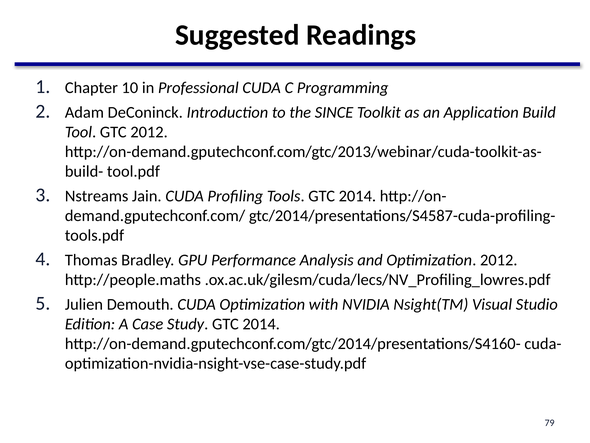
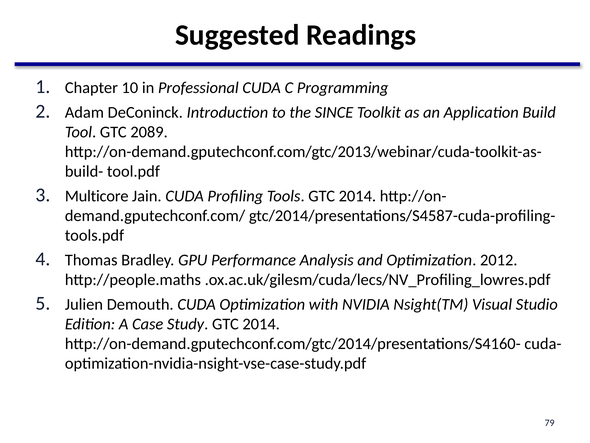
GTC 2012: 2012 -> 2089
Nstreams: Nstreams -> Multicore
